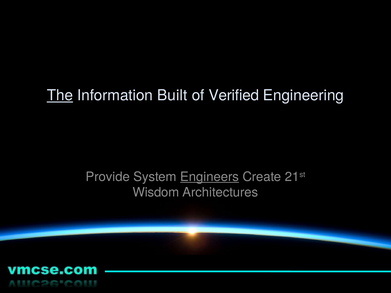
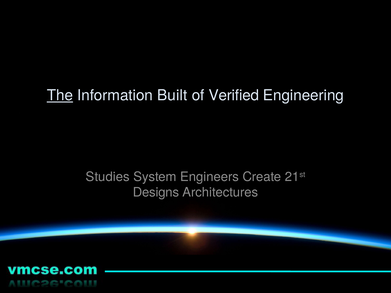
Provide: Provide -> Studies
Engineers underline: present -> none
Wisdom: Wisdom -> Designs
